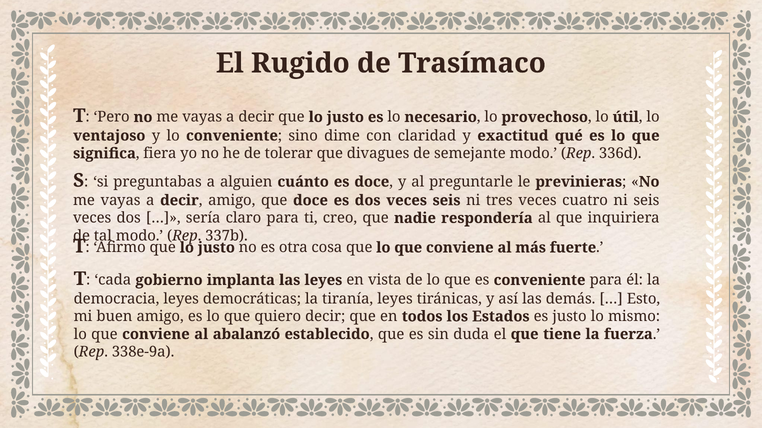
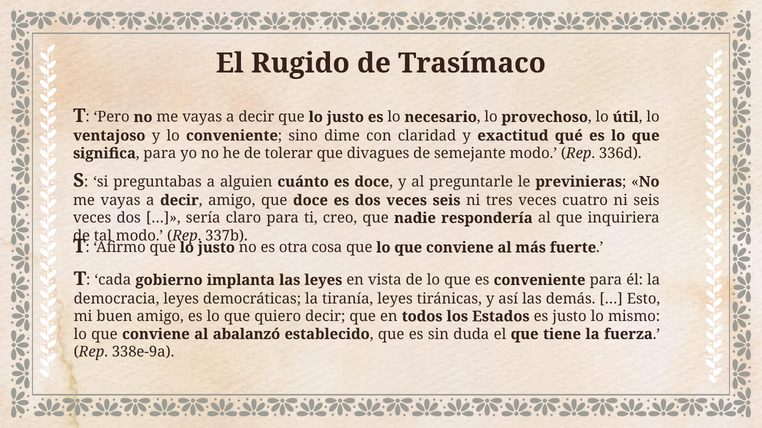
significa fiera: fiera -> para
